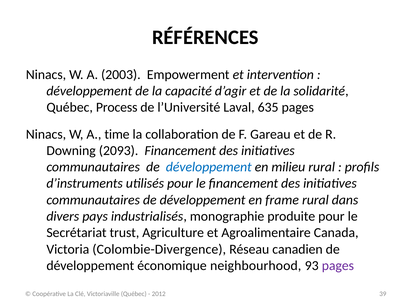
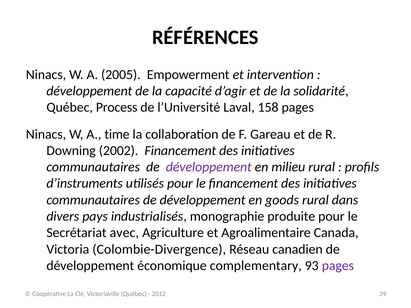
2003: 2003 -> 2005
635: 635 -> 158
2093: 2093 -> 2002
développement at (209, 167) colour: blue -> purple
frame: frame -> goods
trust: trust -> avec
neighbourhood: neighbourhood -> complementary
